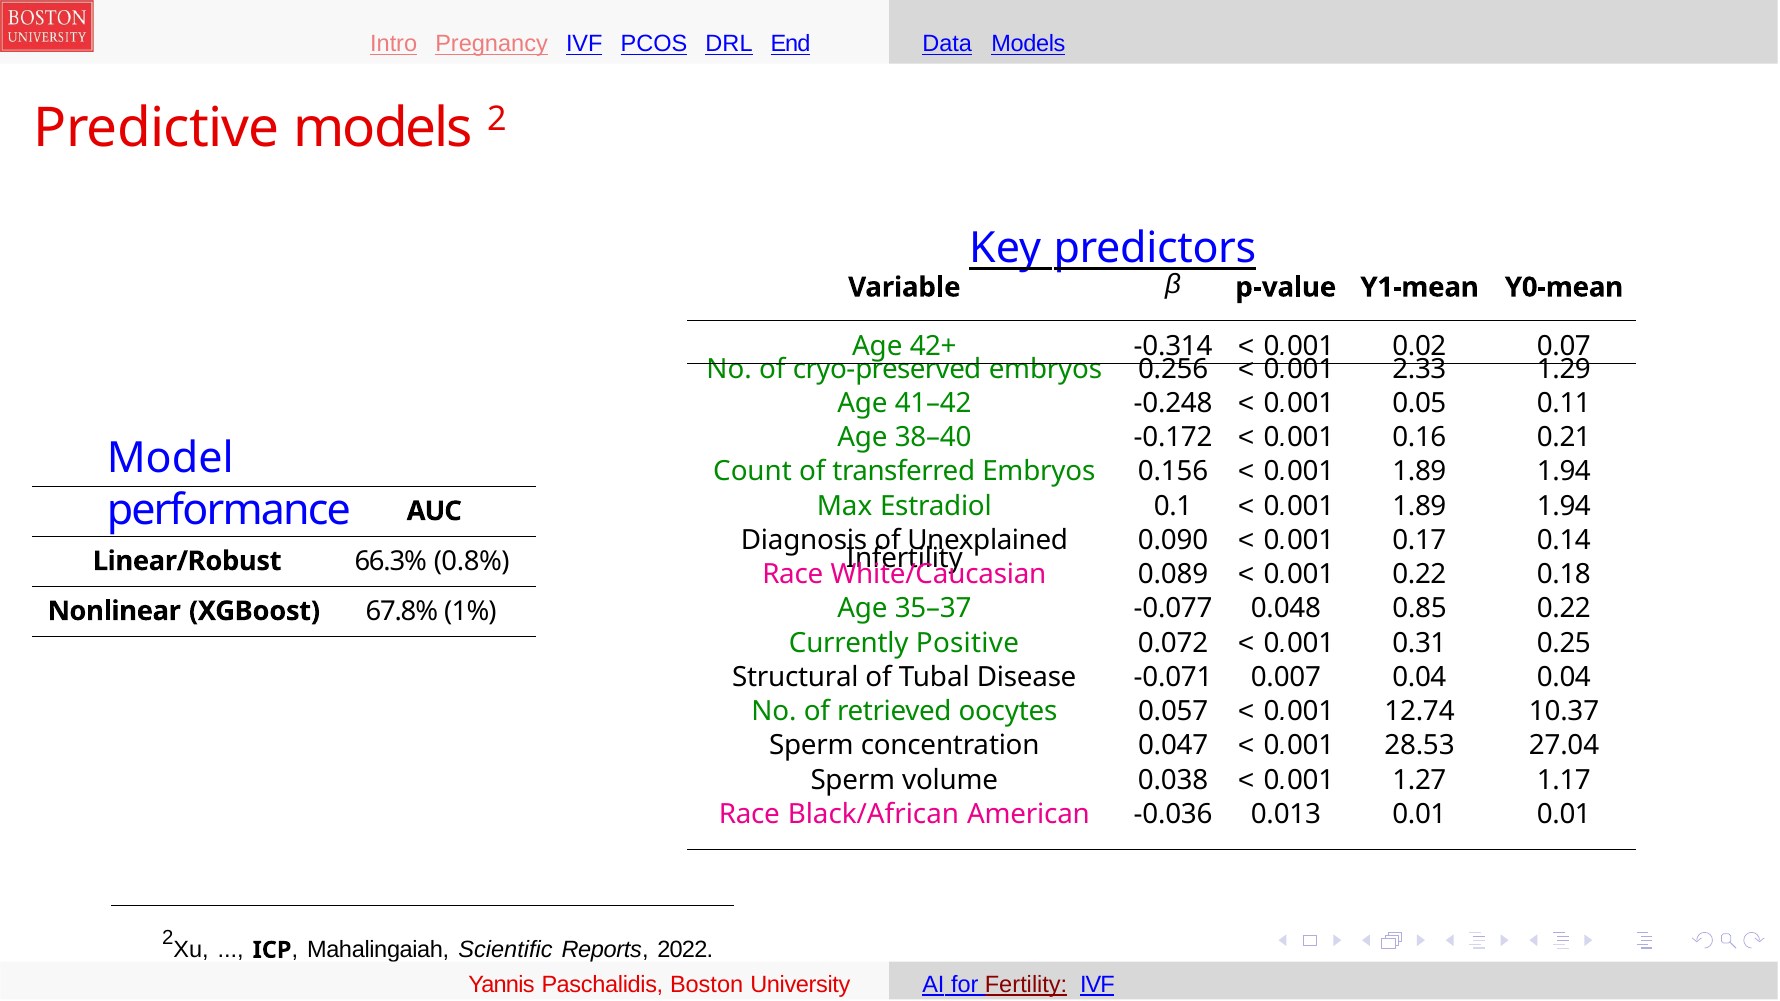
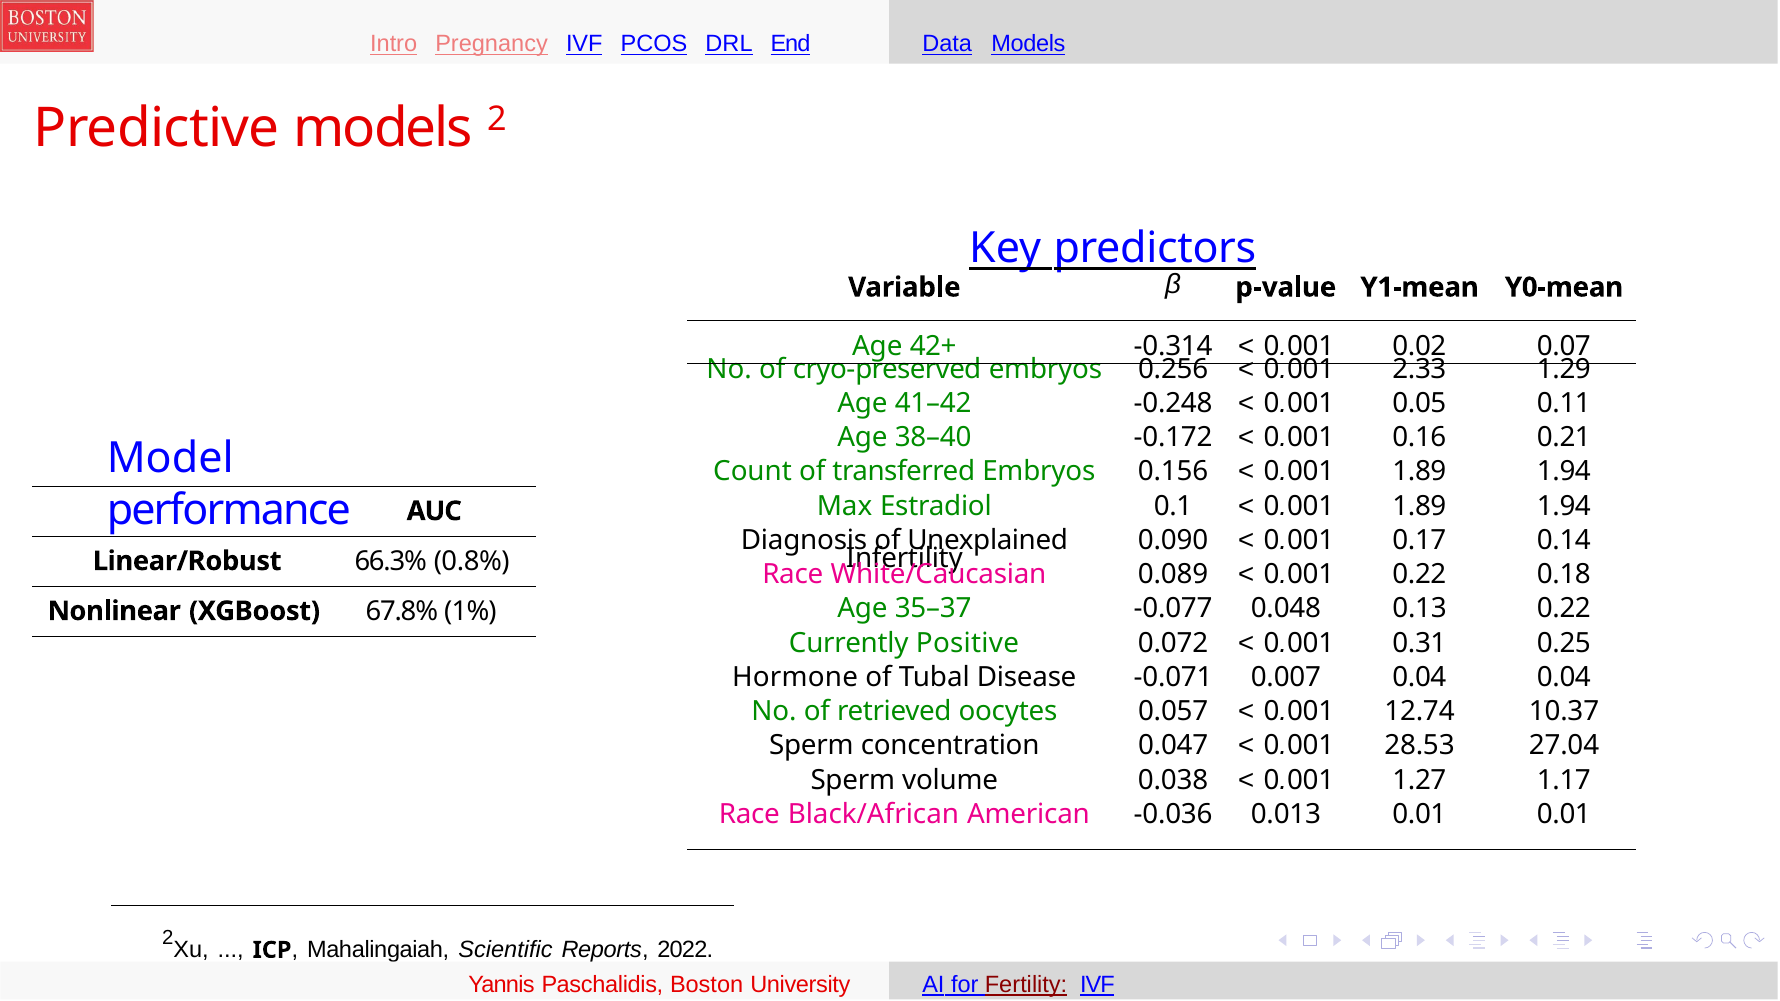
0.85: 0.85 -> 0.13
Structural: Structural -> Hormone
